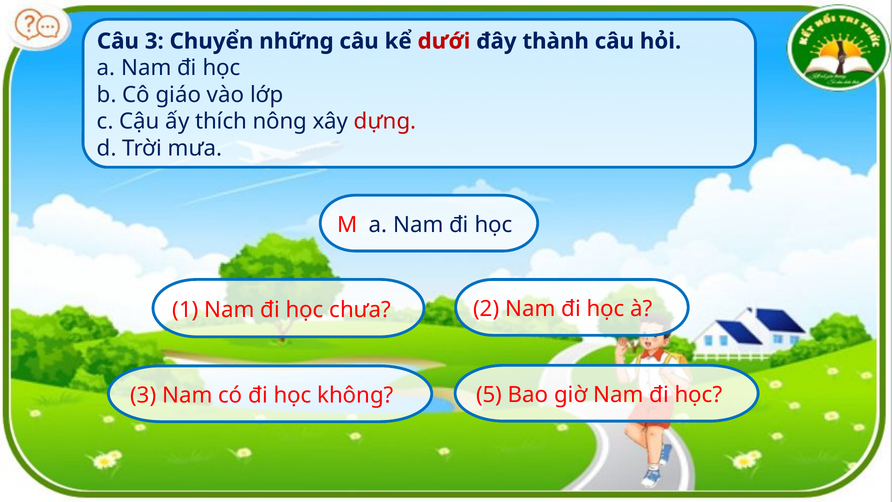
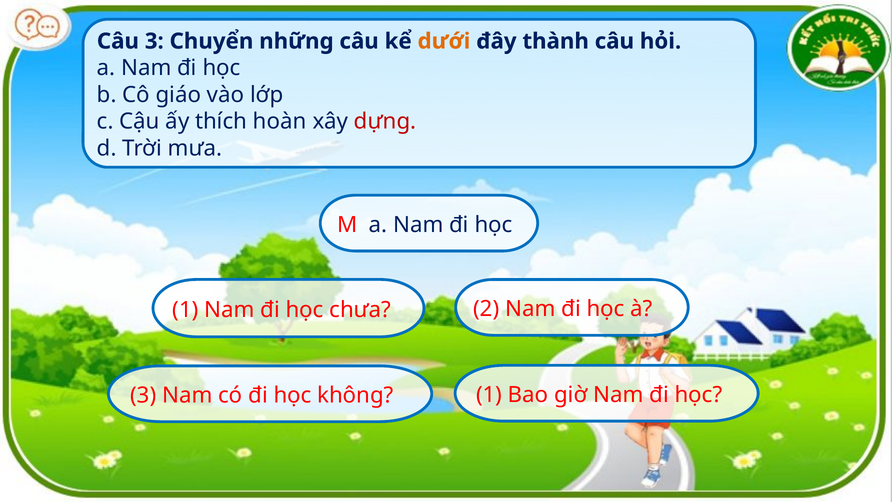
dưới colour: red -> orange
nông: nông -> hoàn
không 5: 5 -> 1
